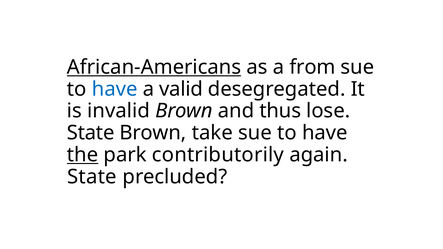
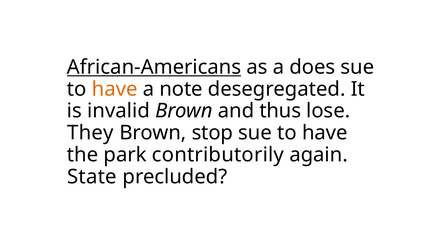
from: from -> does
have at (115, 89) colour: blue -> orange
valid: valid -> note
State at (91, 133): State -> They
take: take -> stop
the underline: present -> none
